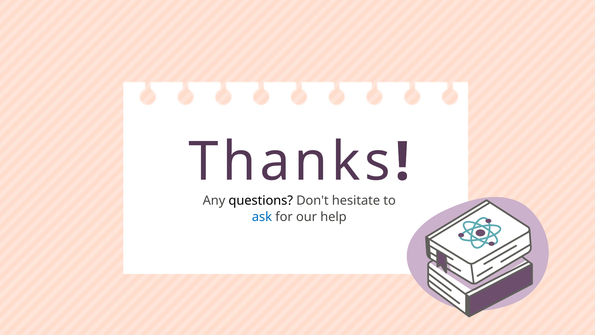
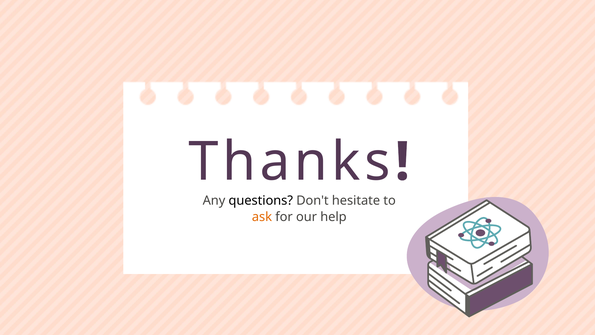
ask colour: blue -> orange
